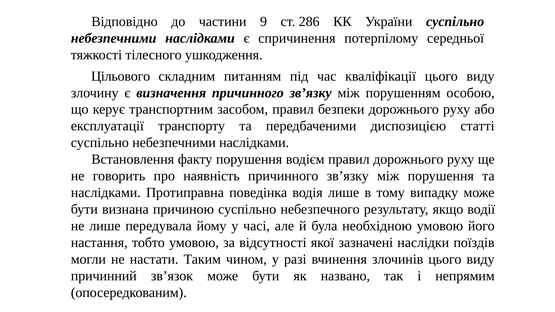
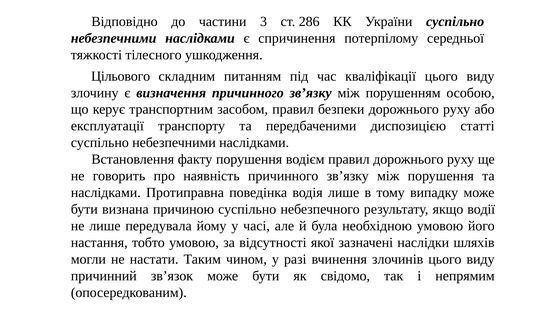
9: 9 -> 3
поїздів: поїздів -> шляхів
названо: названо -> свідомо
